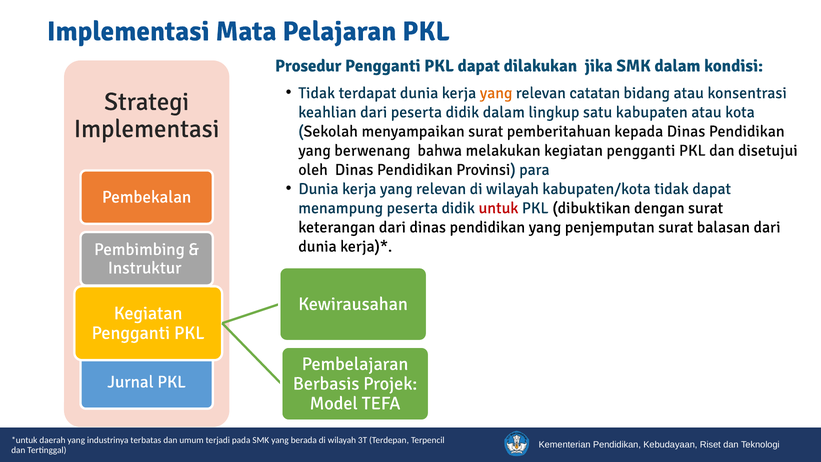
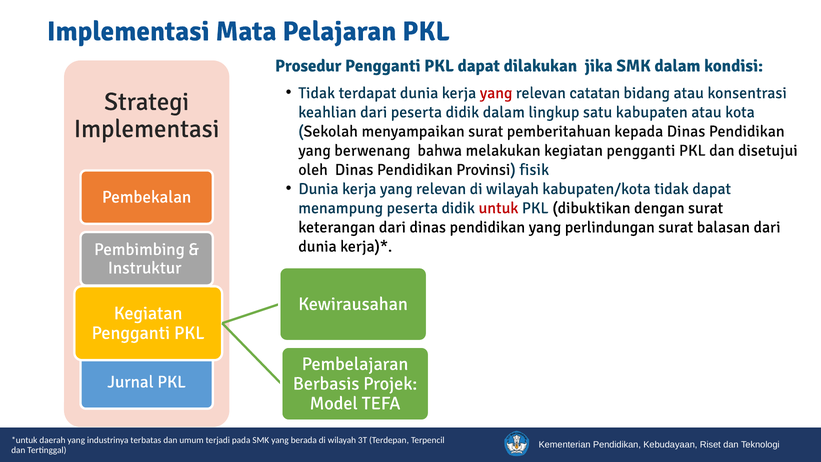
yang at (496, 93) colour: orange -> red
para: para -> fisik
penjemputan: penjemputan -> perlindungan
